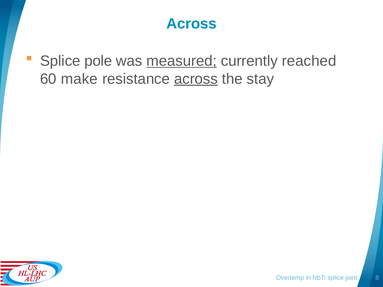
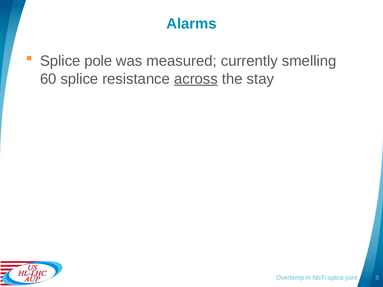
Across at (192, 24): Across -> Alarms
measured underline: present -> none
reached: reached -> smelling
60 make: make -> splice
